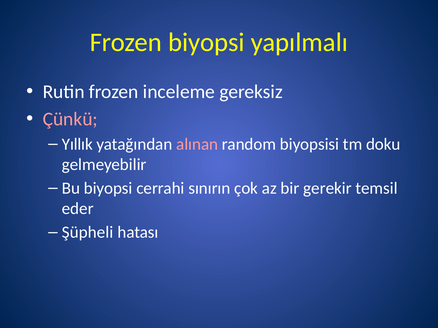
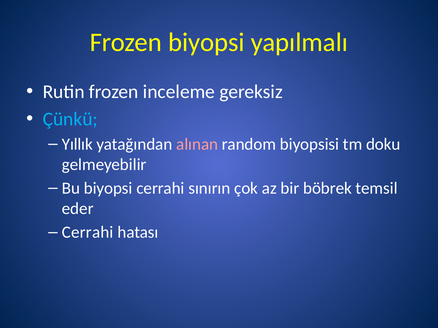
Çünkü colour: pink -> light blue
gerekir: gerekir -> böbrek
Şüpheli at (88, 233): Şüpheli -> Cerrahi
